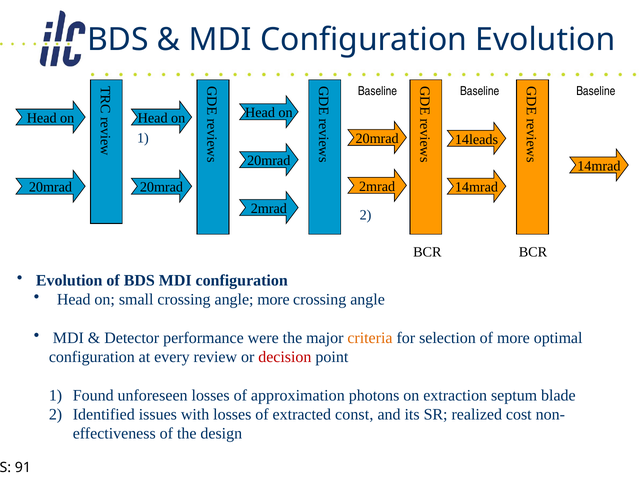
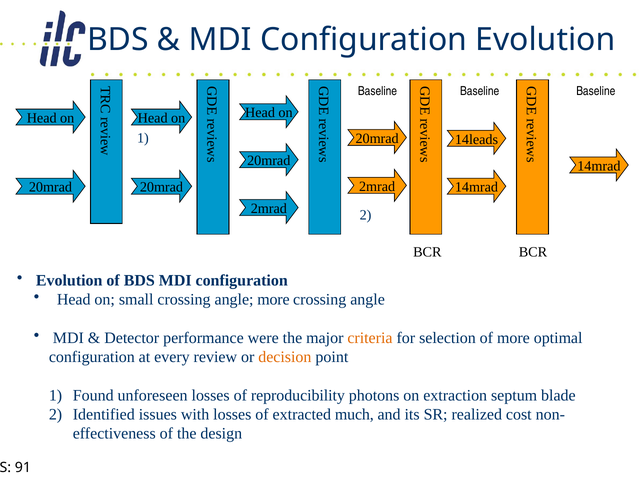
decision colour: red -> orange
approximation: approximation -> reproducibility
const: const -> much
